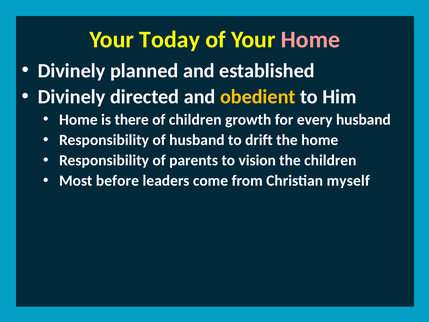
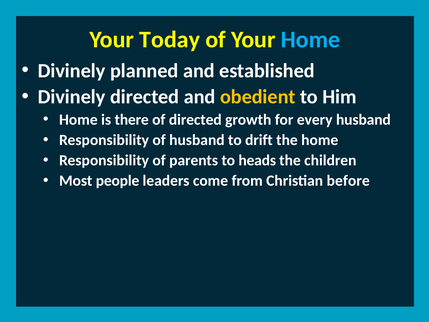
Home at (311, 40) colour: pink -> light blue
of children: children -> directed
vision: vision -> heads
before: before -> people
myself: myself -> before
